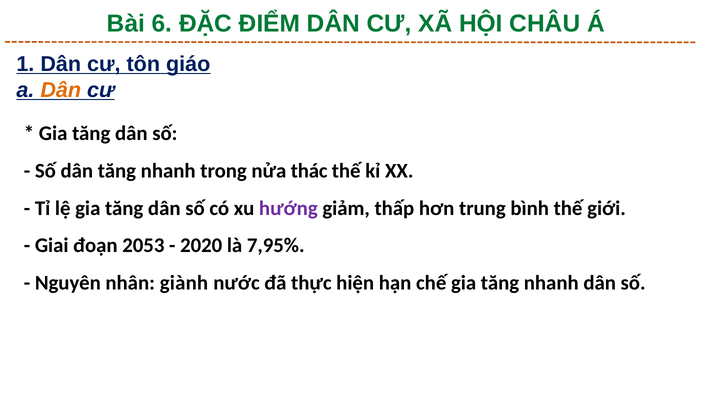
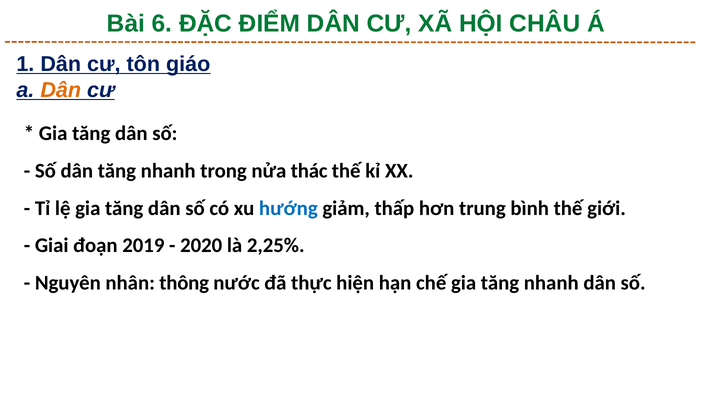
hướng colour: purple -> blue
2053: 2053 -> 2019
7,95%: 7,95% -> 2,25%
giành: giành -> thông
